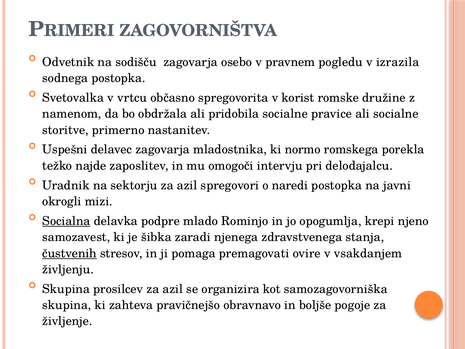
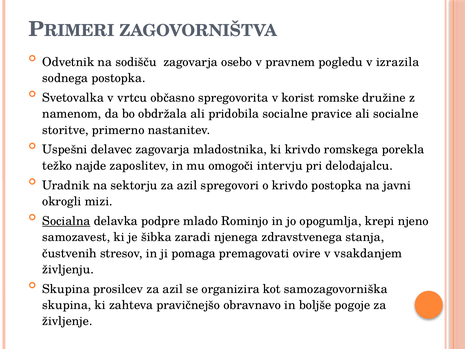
ki normo: normo -> krivdo
o naredi: naredi -> krivdo
čustvenih underline: present -> none
